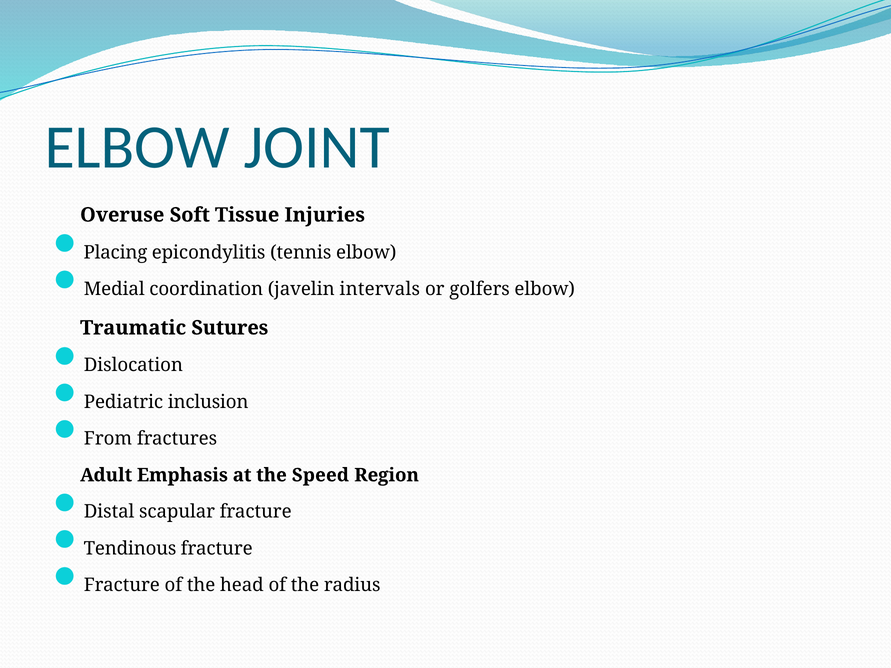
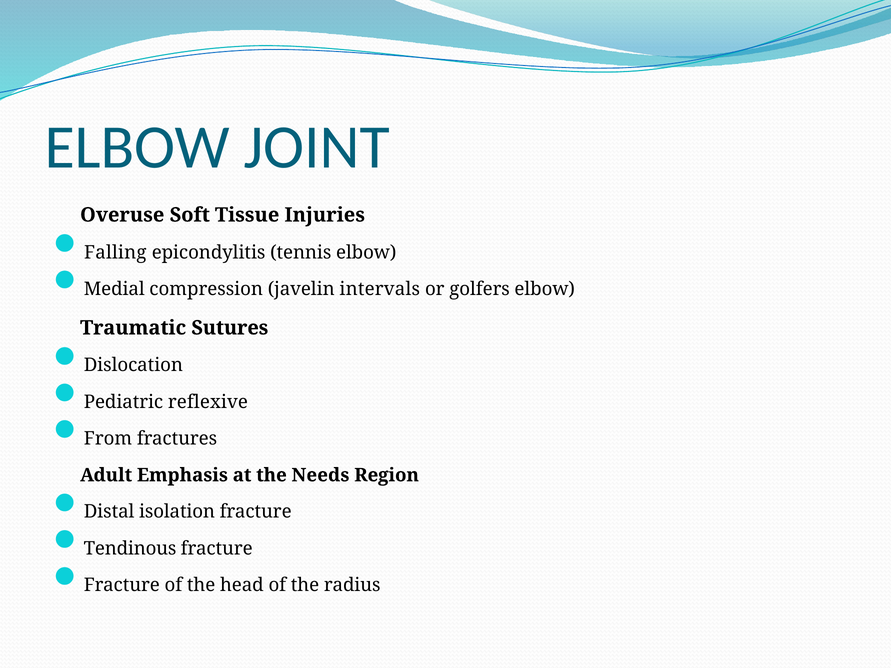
Placing: Placing -> Falling
coordination: coordination -> compression
inclusion: inclusion -> reflexive
Speed: Speed -> Needs
scapular: scapular -> isolation
